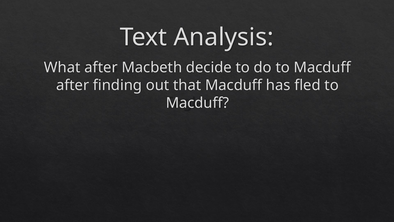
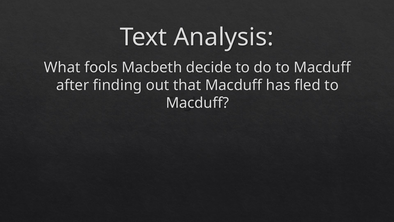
What after: after -> fools
